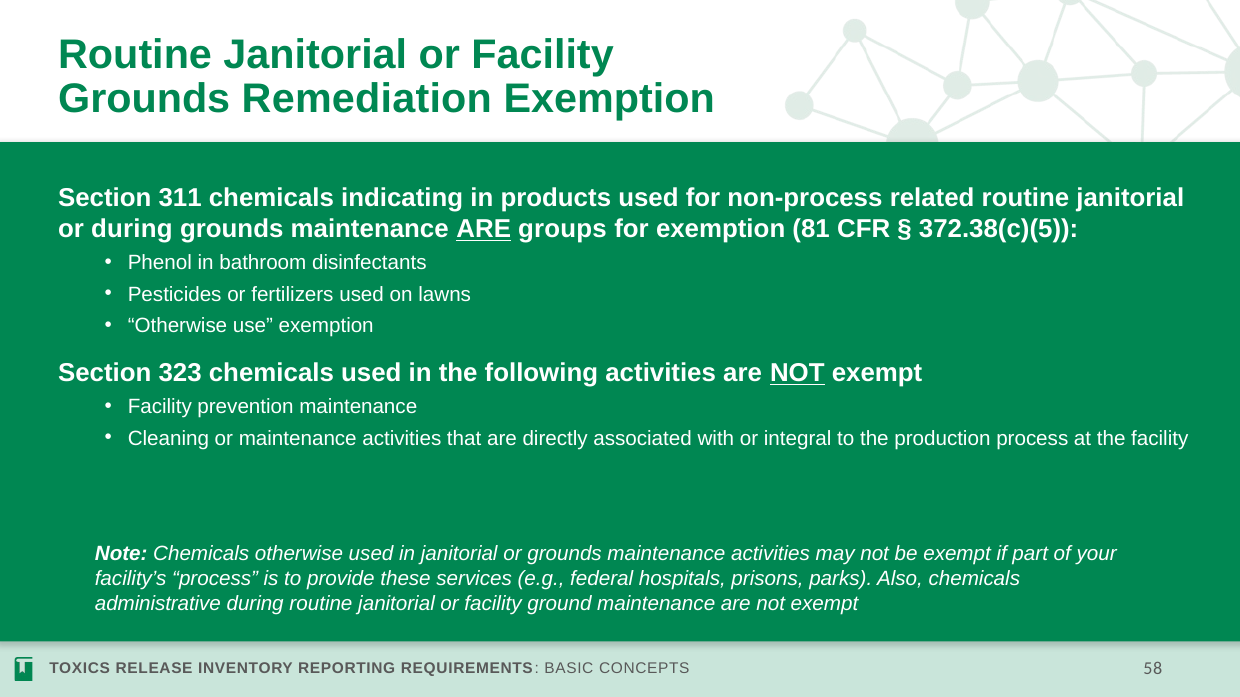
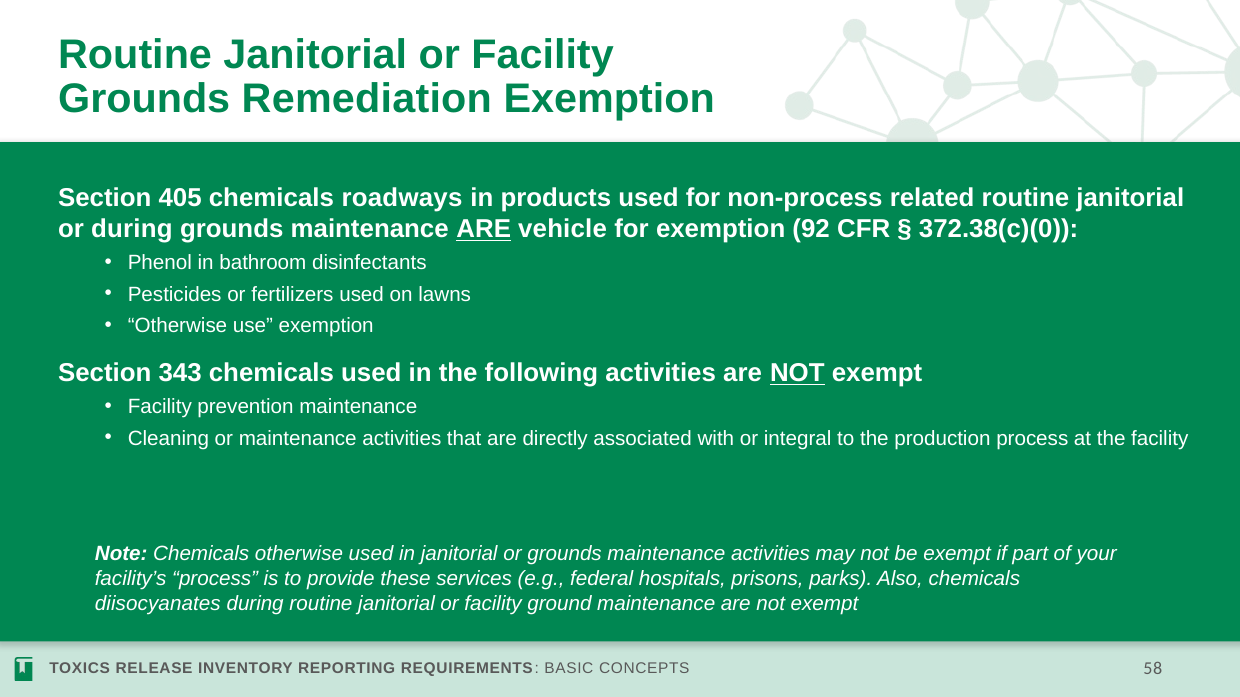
311: 311 -> 405
indicating: indicating -> roadways
groups: groups -> vehicle
81: 81 -> 92
372.38(c)(5: 372.38(c)(5 -> 372.38(c)(0
323: 323 -> 343
administrative: administrative -> diisocyanates
